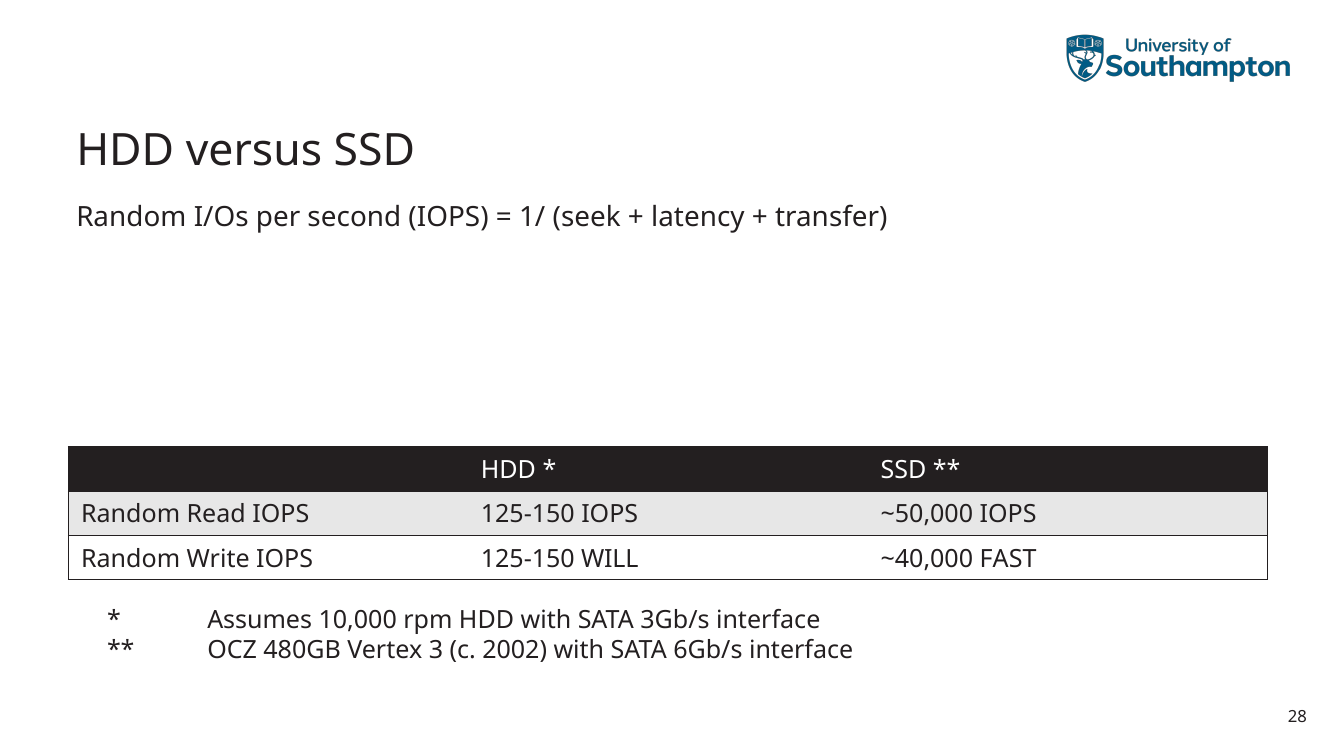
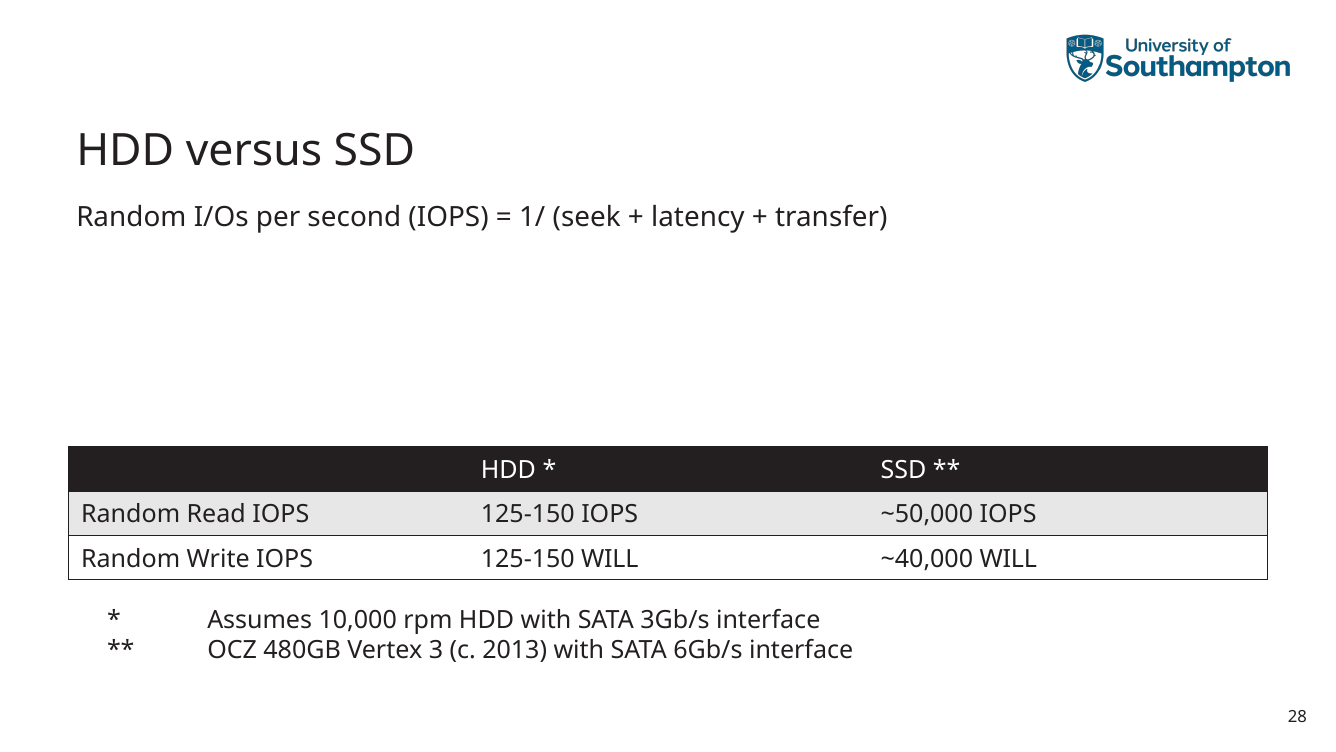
~40,000 FAST: FAST -> WILL
2002: 2002 -> 2013
